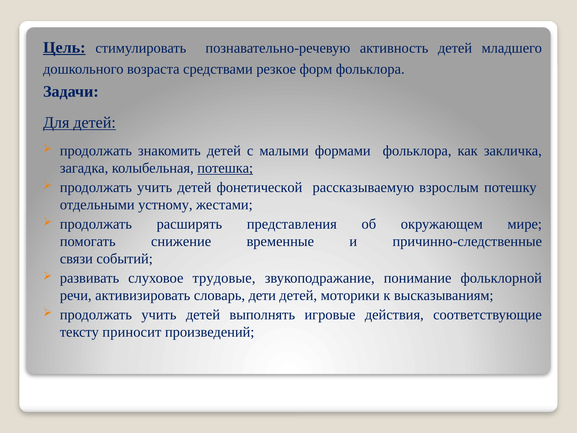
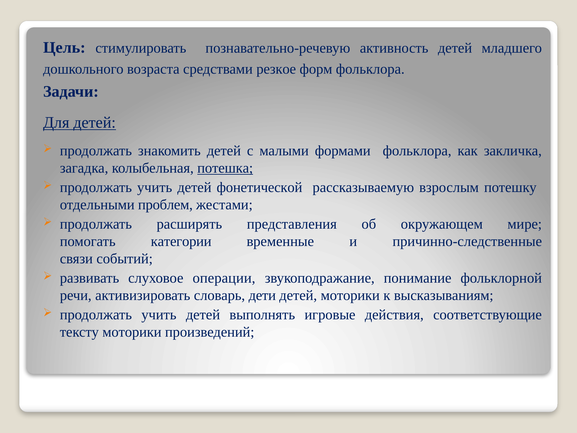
Цель underline: present -> none
устному: устному -> проблем
снижение: снижение -> категории
трудовые: трудовые -> операции
тексту приносит: приносит -> моторики
